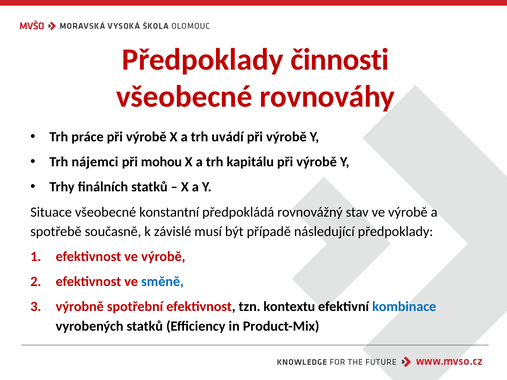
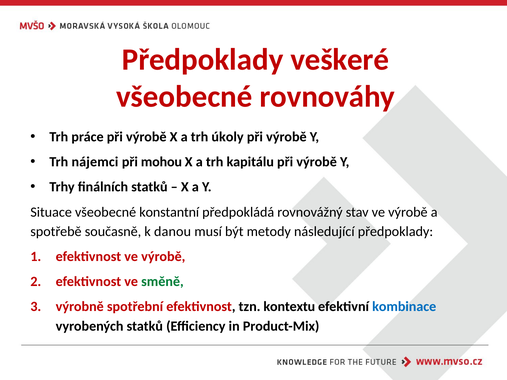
činnosti: činnosti -> veškeré
uvádí: uvádí -> úkoly
závislé: závislé -> danou
případě: případě -> metody
směně colour: blue -> green
